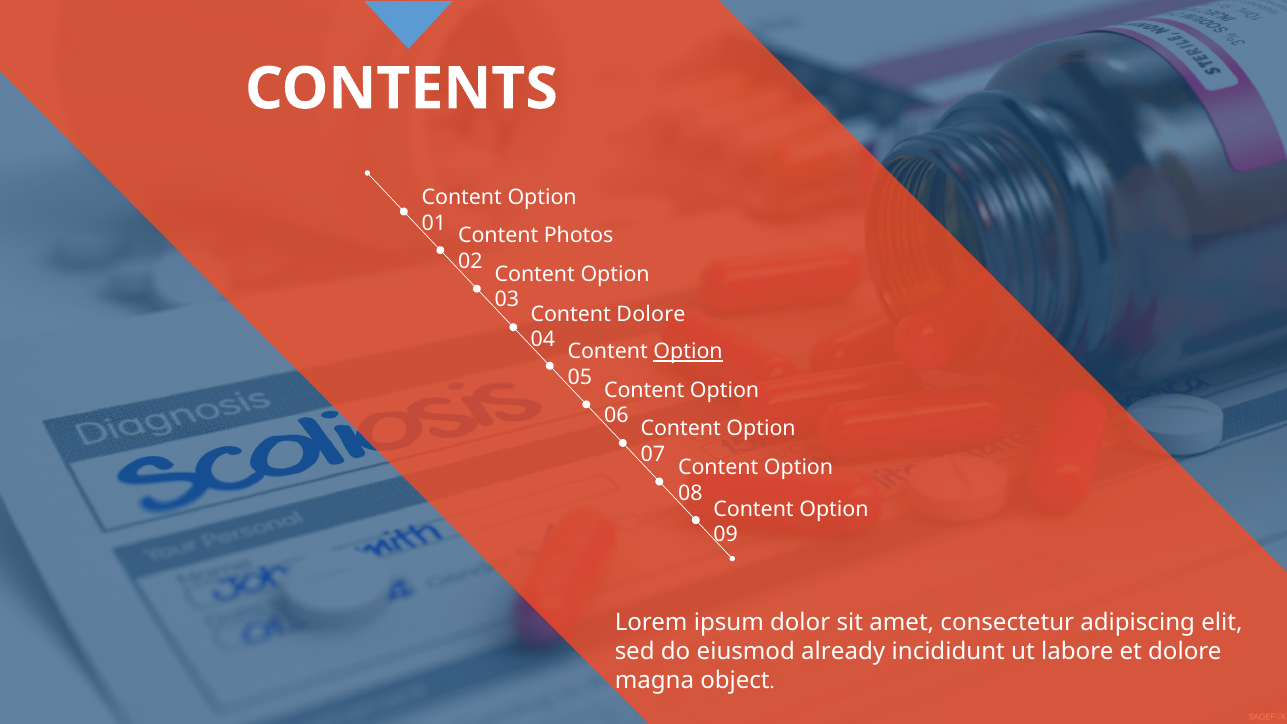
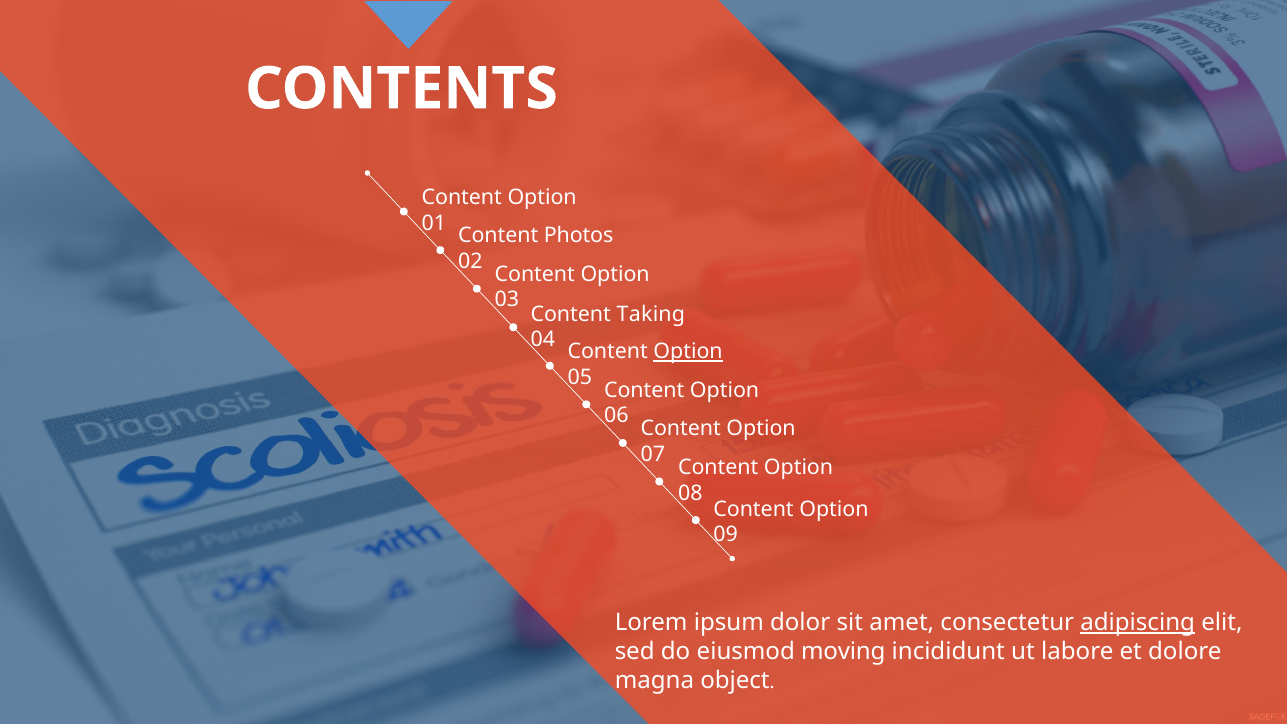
Content Dolore: Dolore -> Taking
adipiscing underline: none -> present
already: already -> moving
